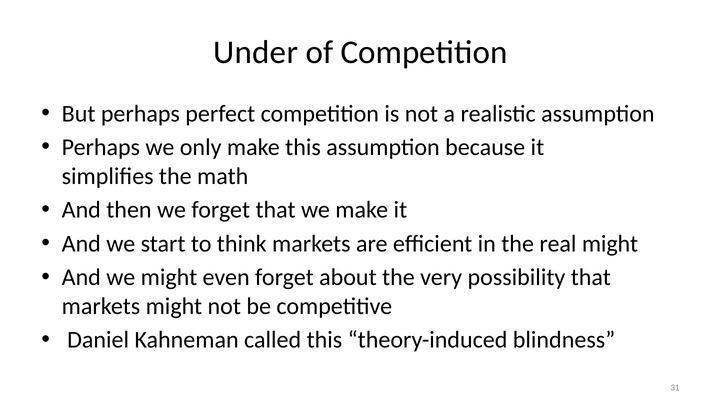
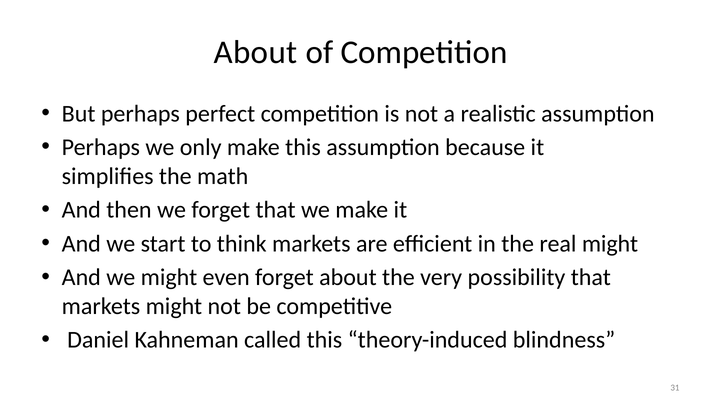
Under at (256, 52): Under -> About
